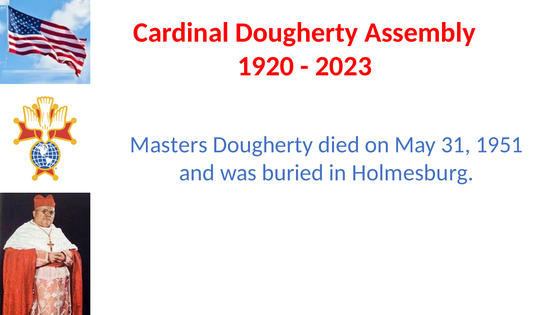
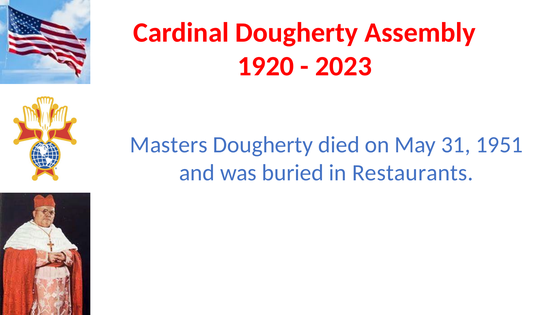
Holmesburg: Holmesburg -> Restaurants
